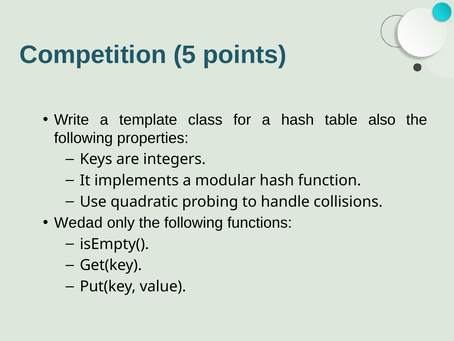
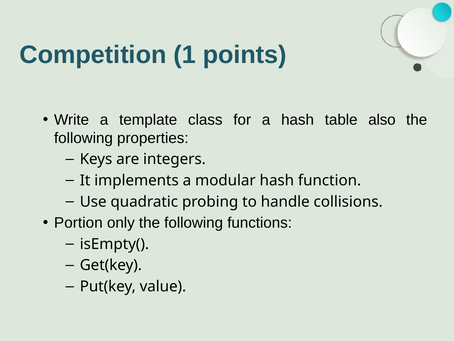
5: 5 -> 1
Wedad: Wedad -> Portion
